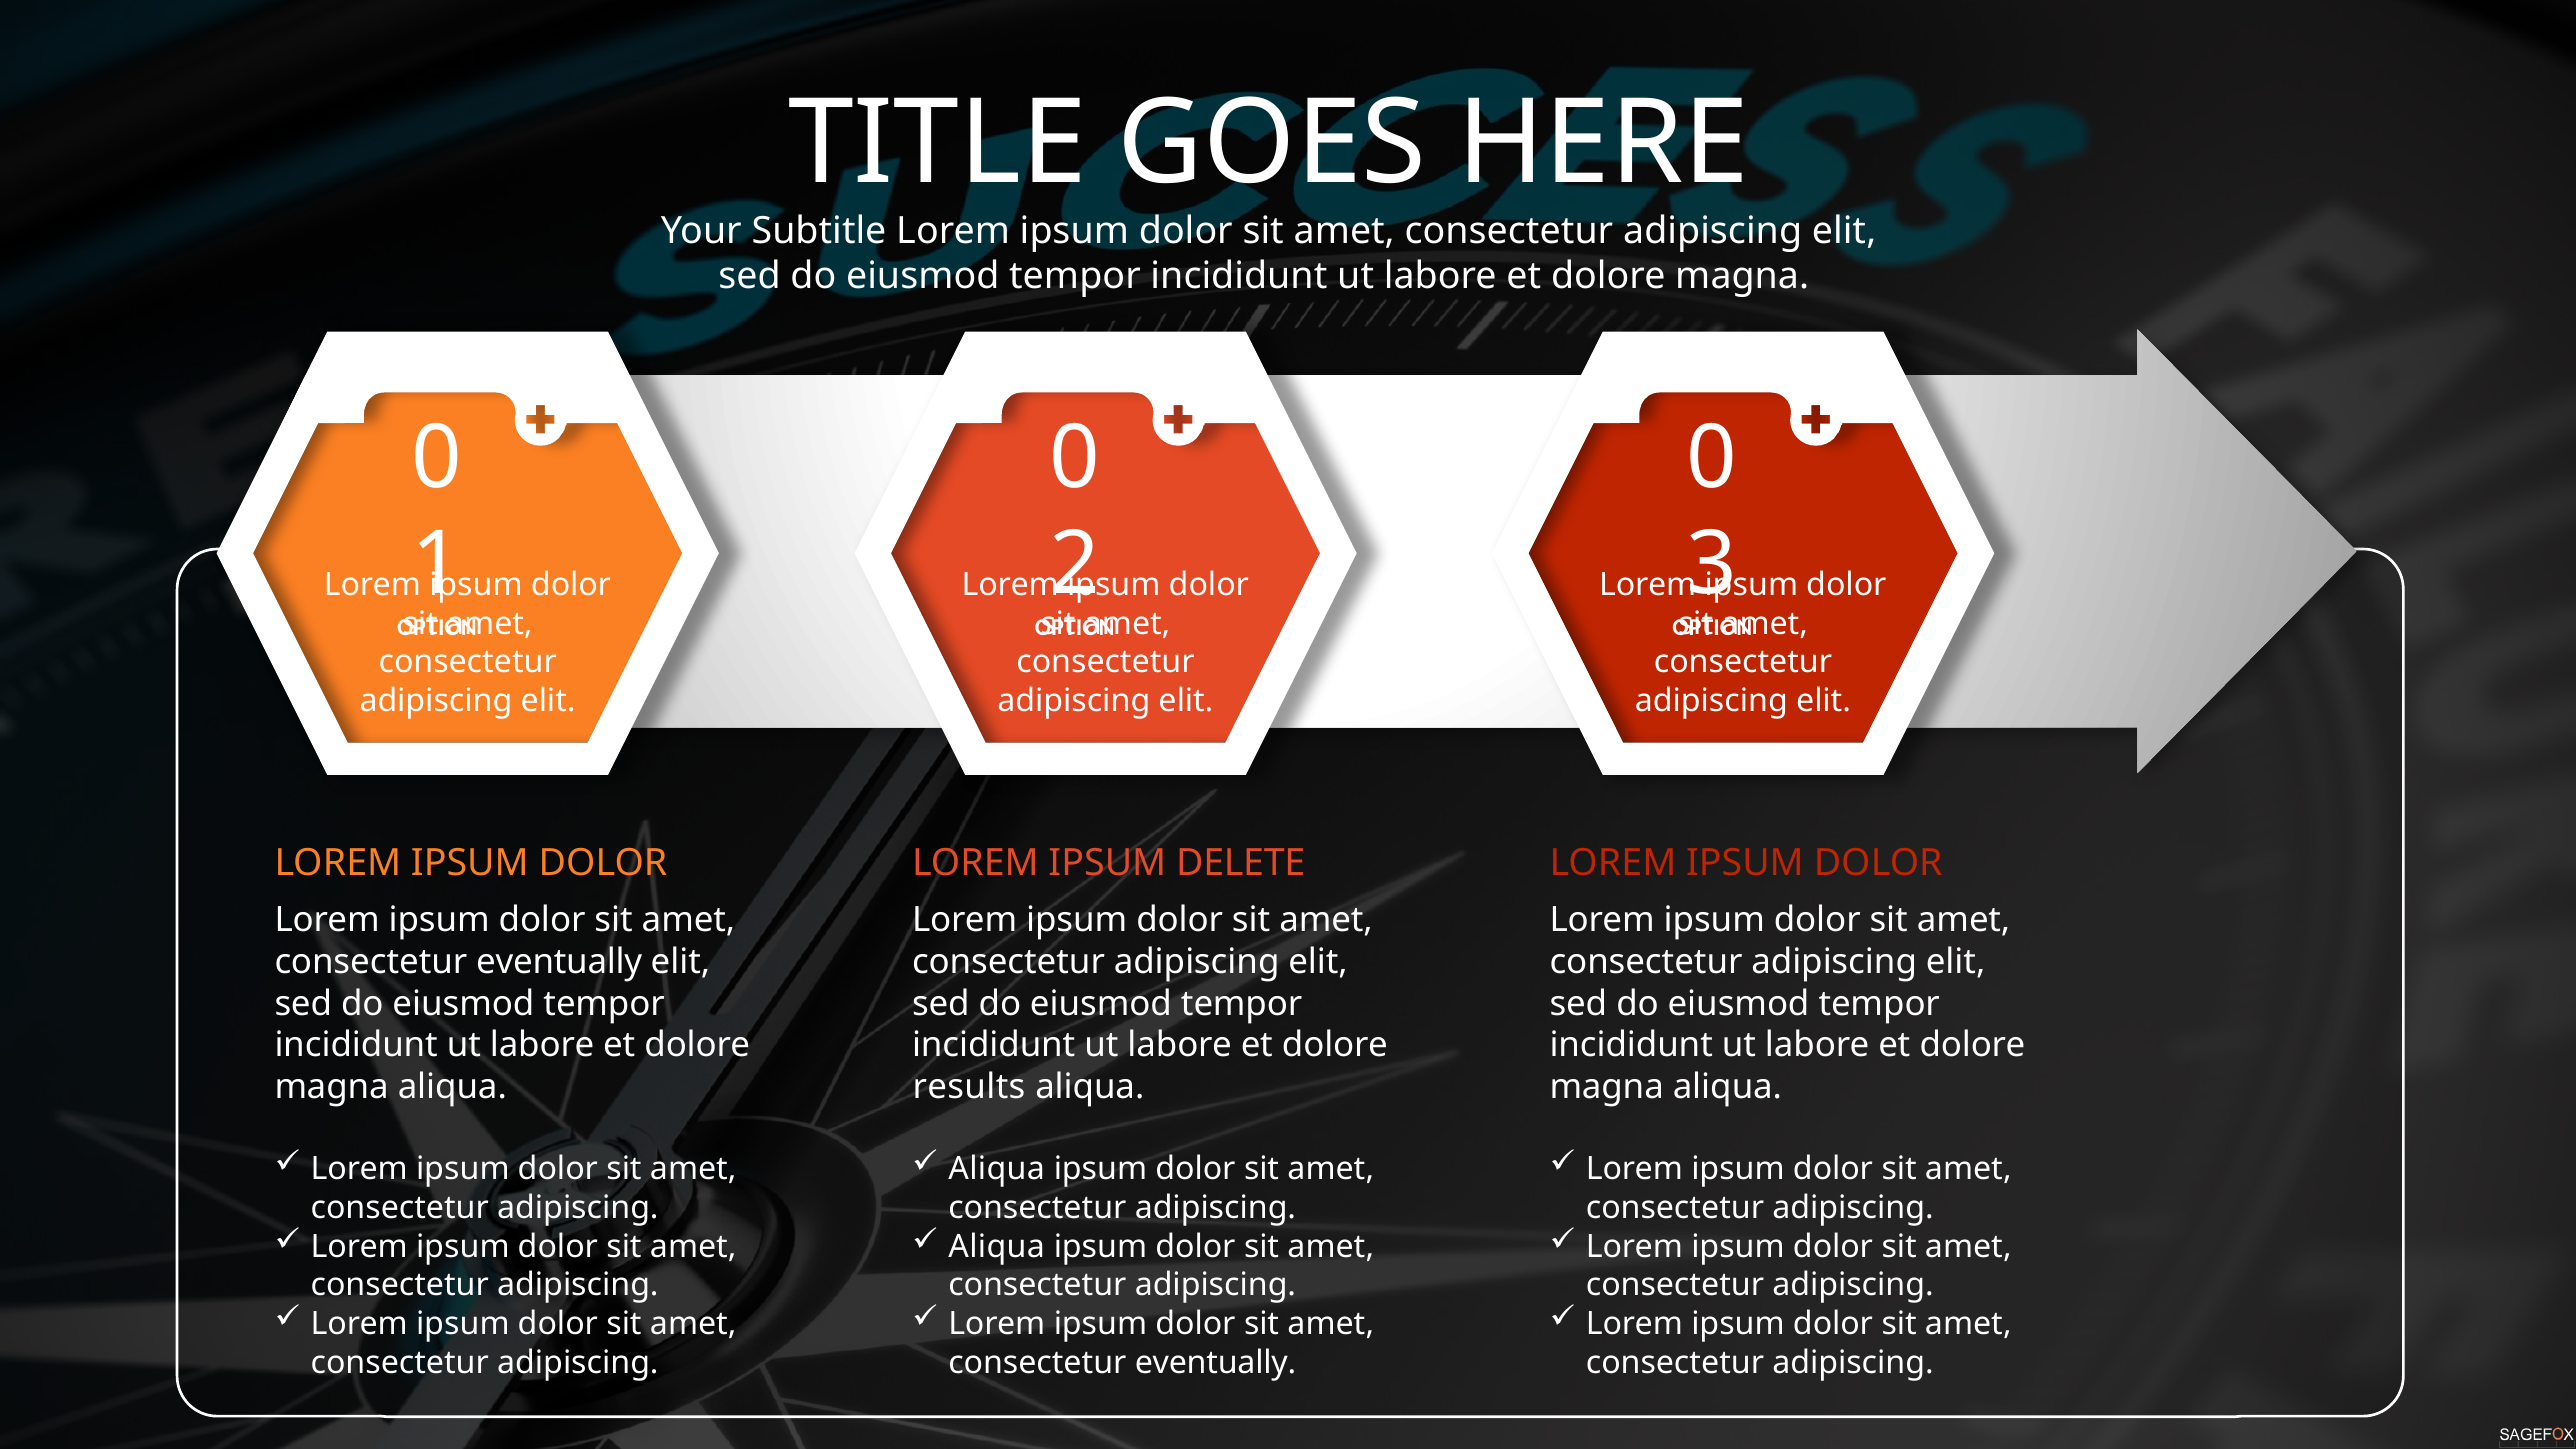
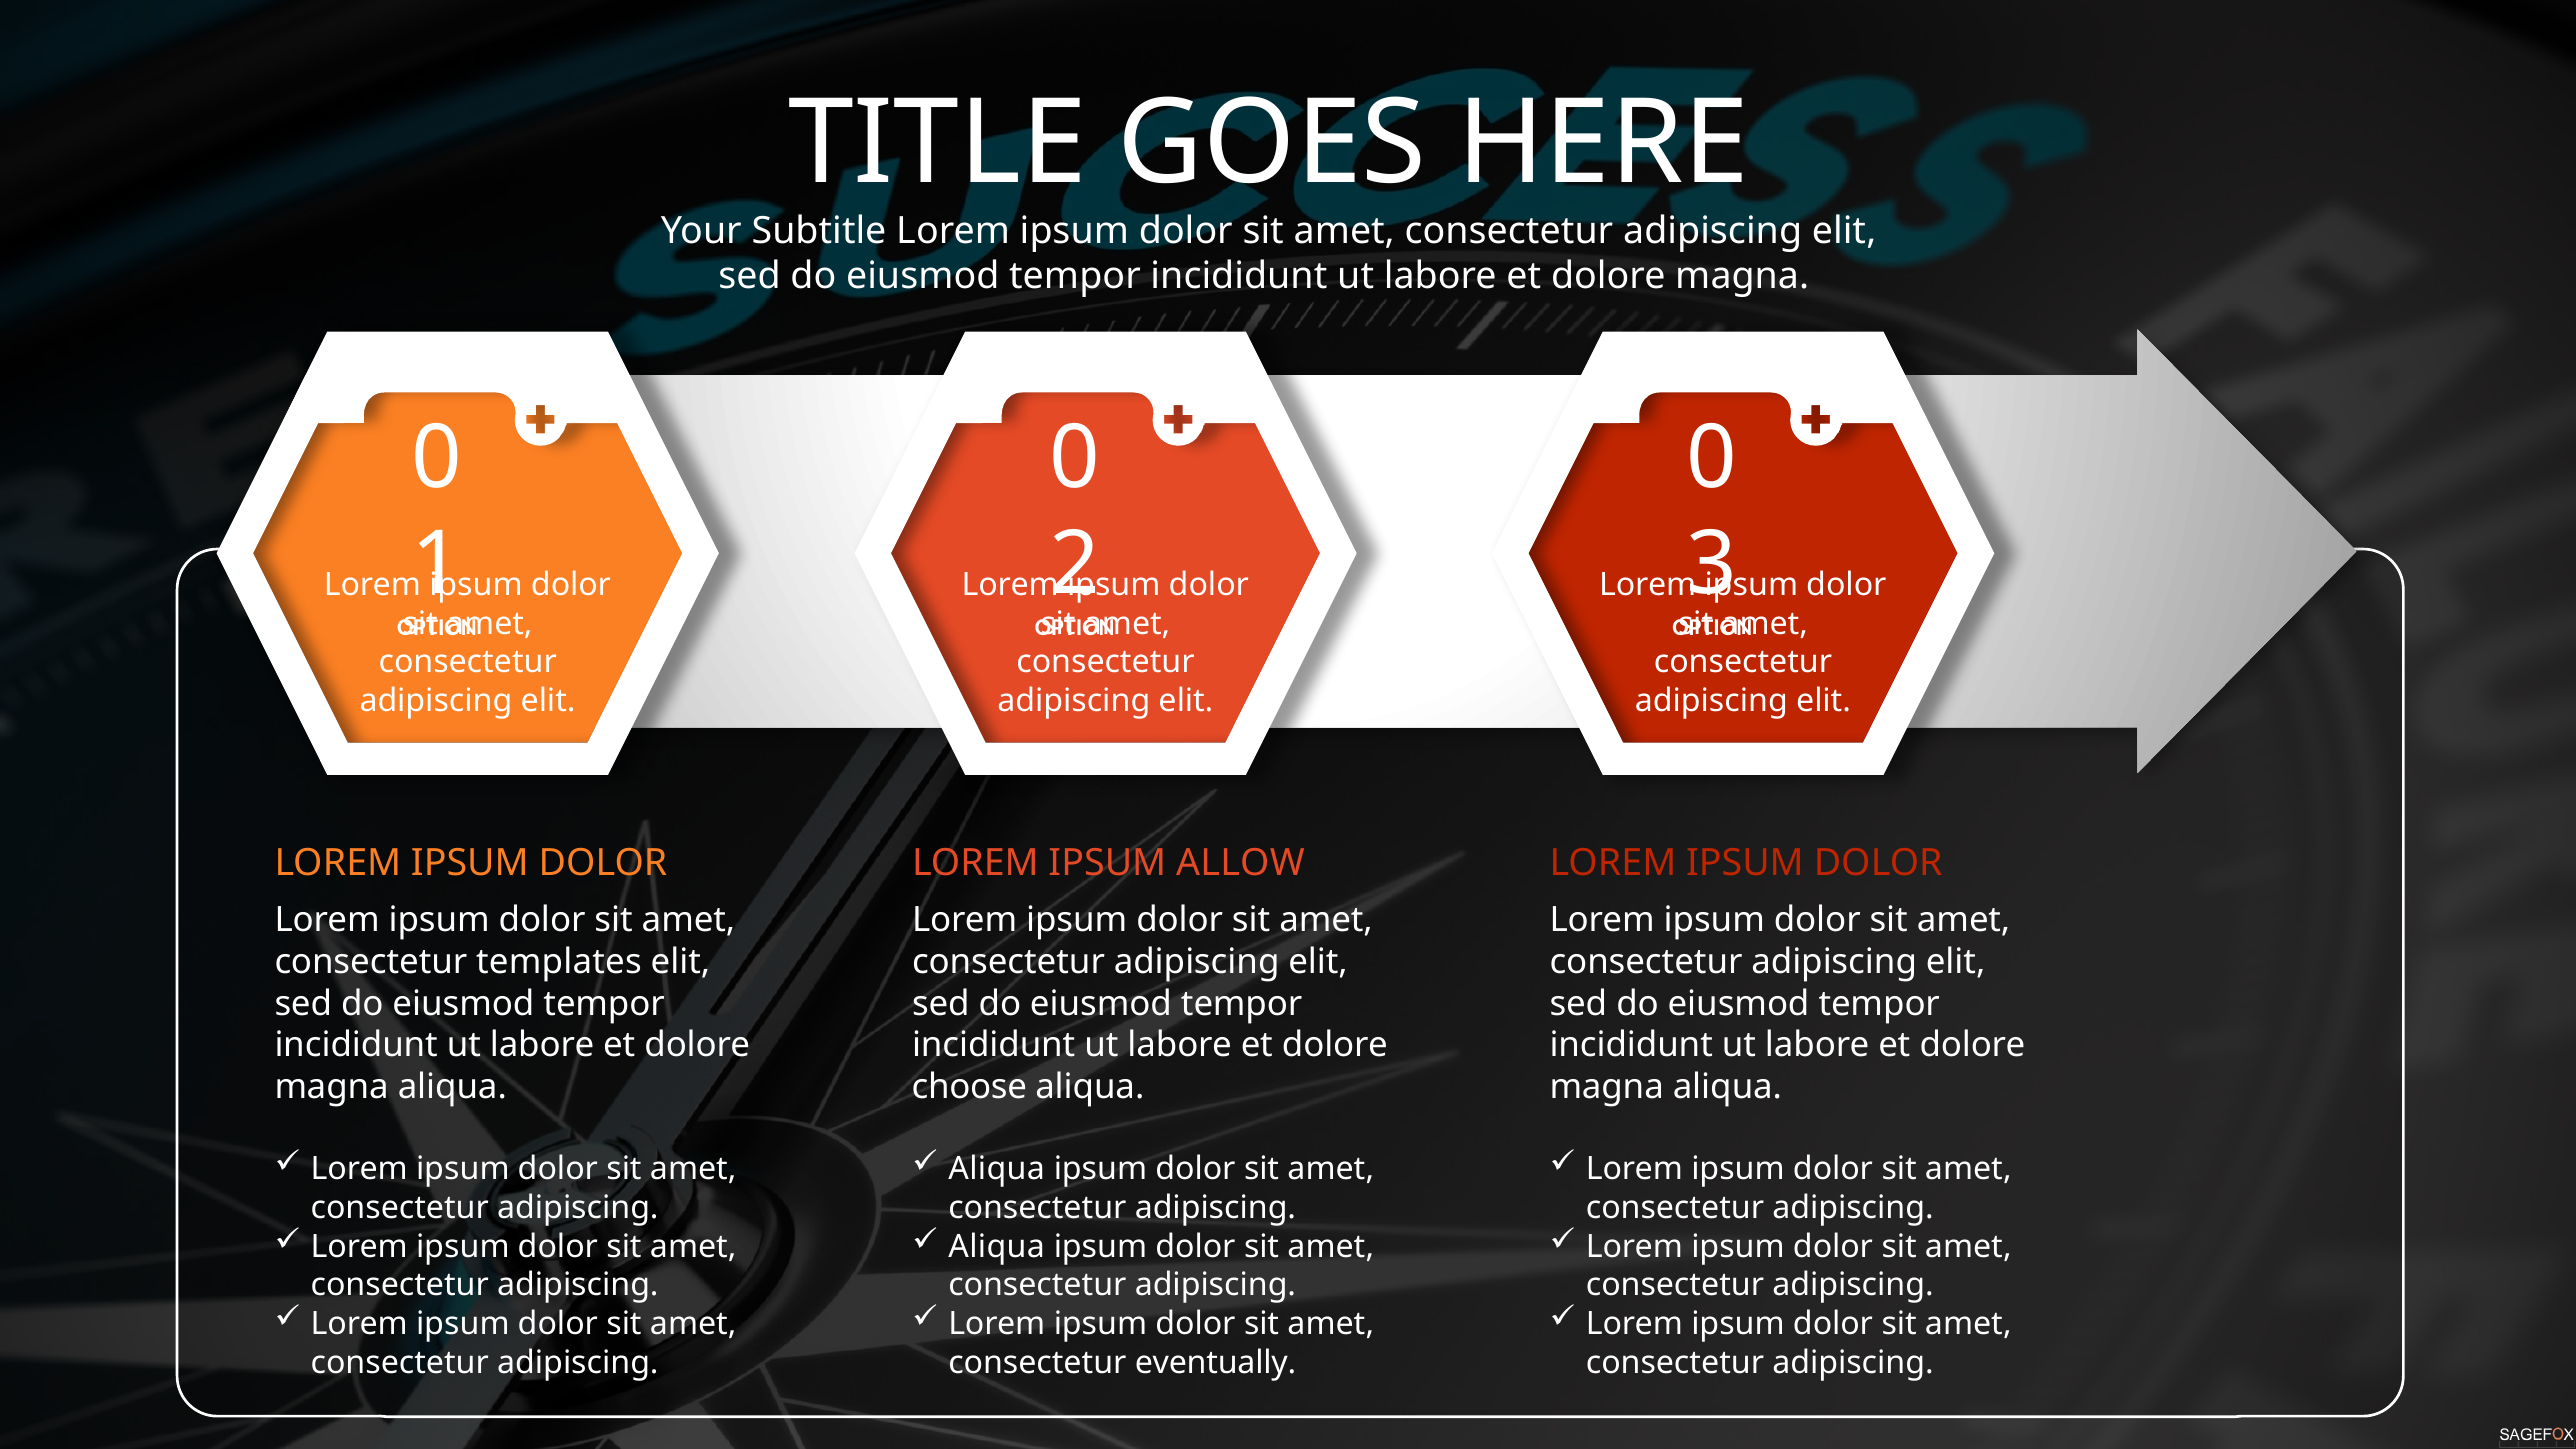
DELETE: DELETE -> ALLOW
eventually at (559, 962): eventually -> templates
results: results -> choose
